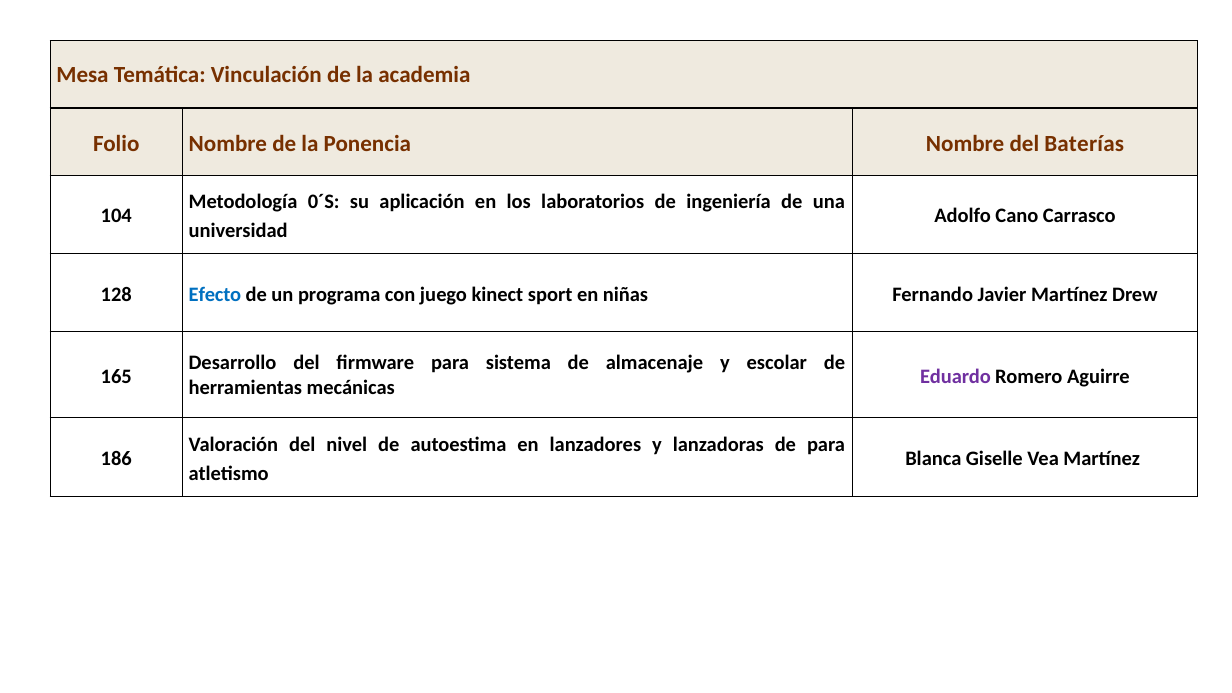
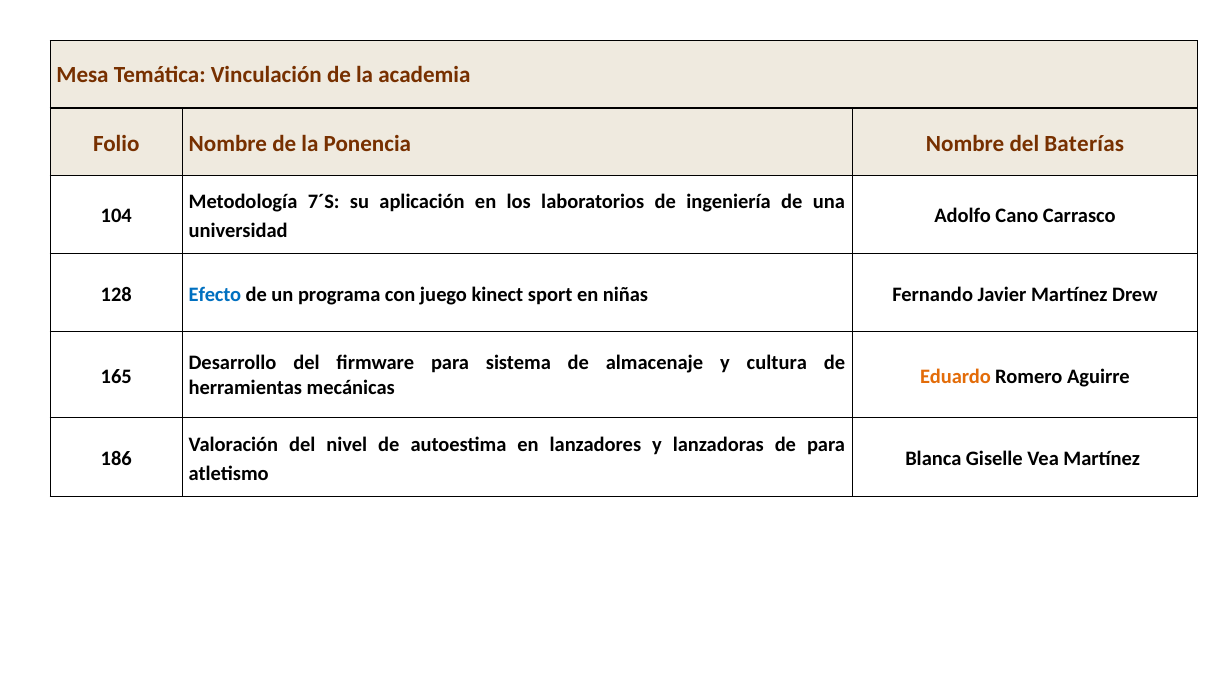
0´S: 0´S -> 7´S
escolar: escolar -> cultura
Eduardo colour: purple -> orange
